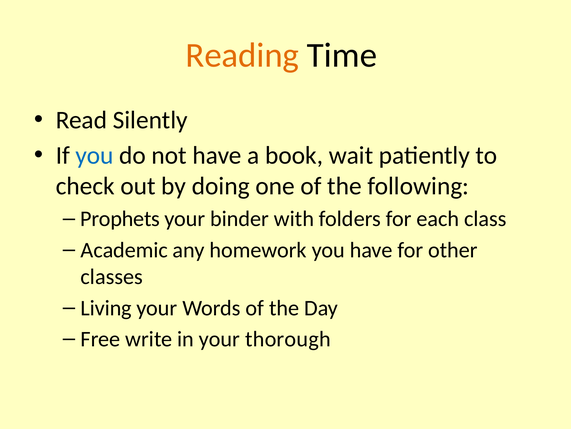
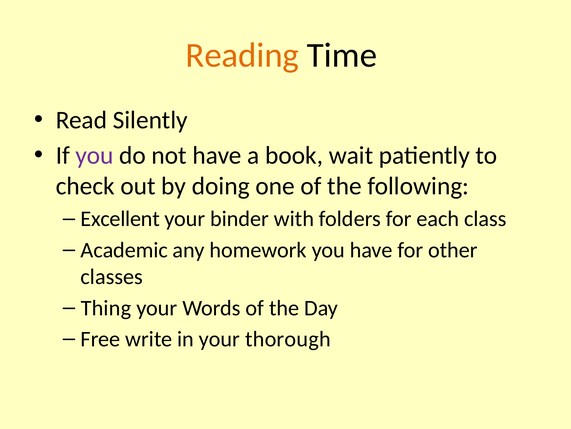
you at (95, 155) colour: blue -> purple
Prophets: Prophets -> Excellent
Living: Living -> Thing
